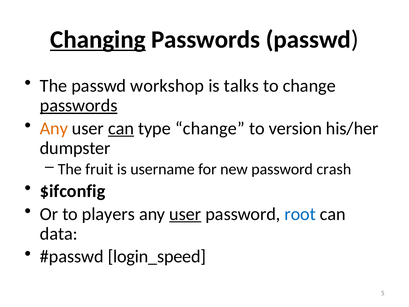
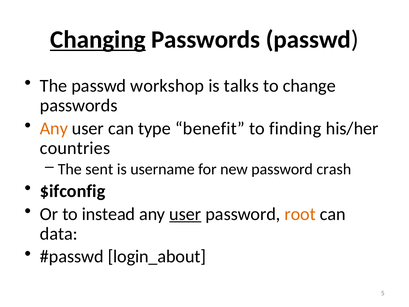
passwords at (79, 105) underline: present -> none
can at (121, 128) underline: present -> none
type change: change -> benefit
version: version -> finding
dumpster: dumpster -> countries
fruit: fruit -> sent
players: players -> instead
root colour: blue -> orange
login_speed: login_speed -> login_about
